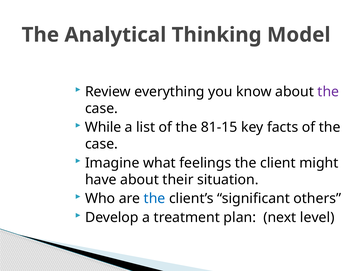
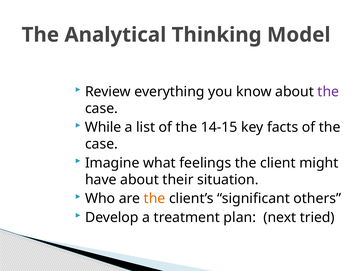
81-15: 81-15 -> 14-15
the at (155, 198) colour: blue -> orange
level: level -> tried
